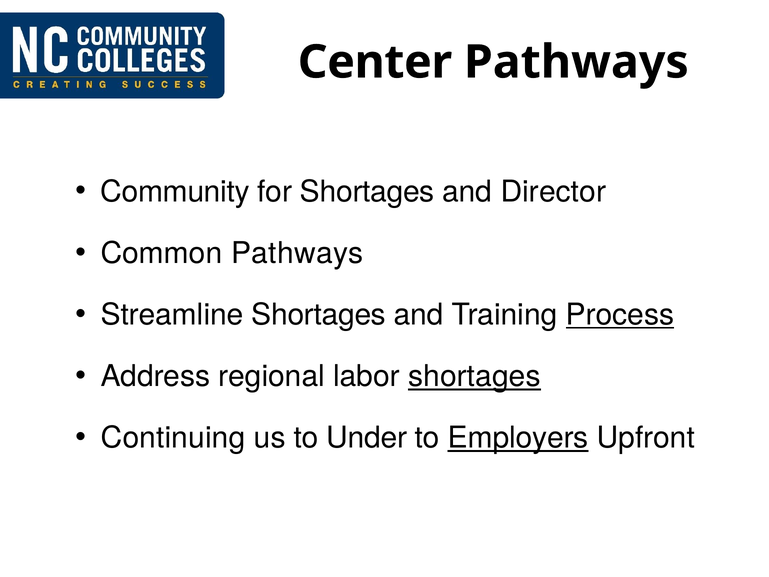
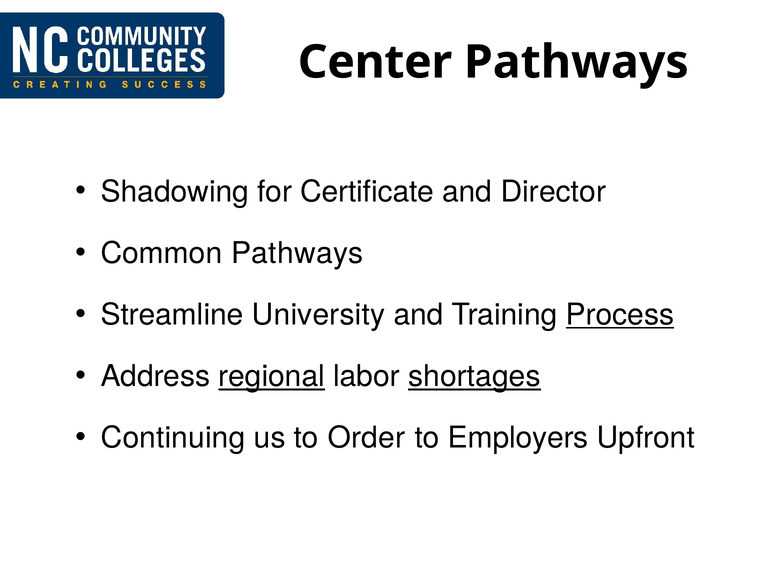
Community: Community -> Shadowing
for Shortages: Shortages -> Certificate
Streamline Shortages: Shortages -> University
regional underline: none -> present
Under: Under -> Order
Employers underline: present -> none
